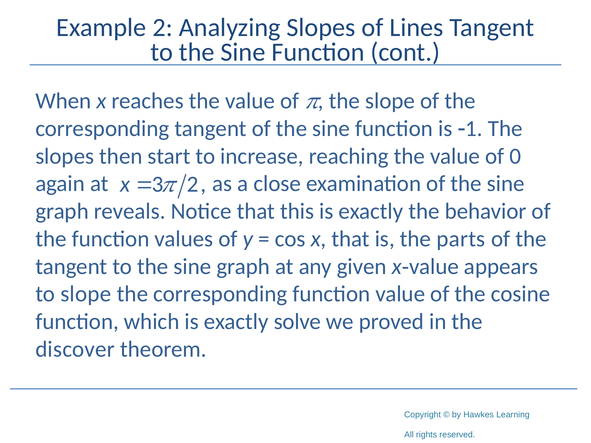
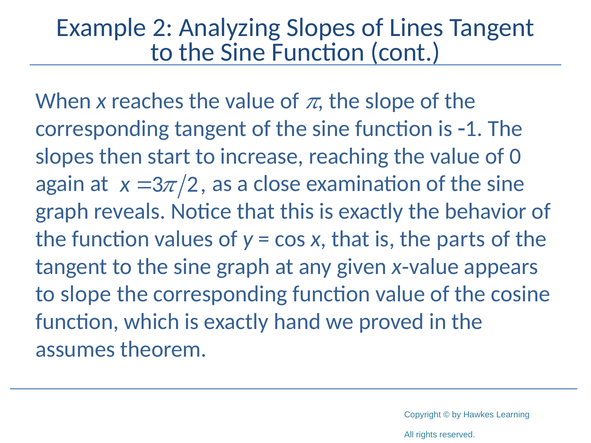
solve: solve -> hand
discover: discover -> assumes
